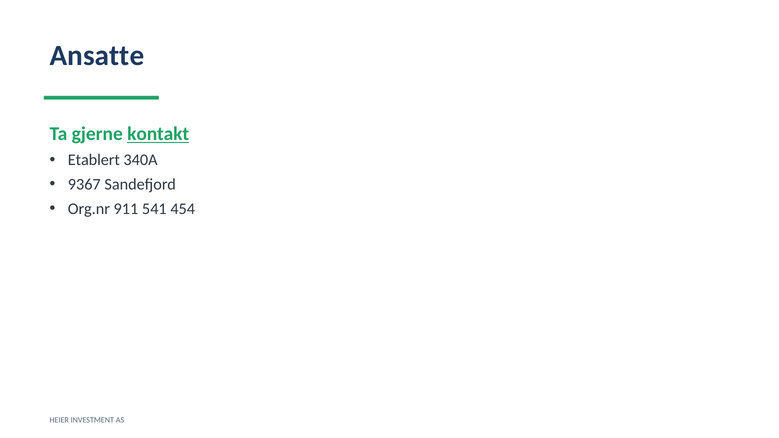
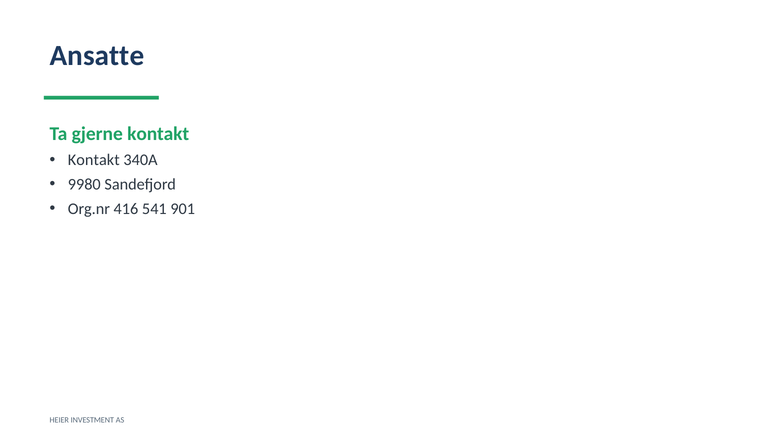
kontakt at (158, 134) underline: present -> none
Etablert at (94, 160): Etablert -> Kontakt
9367: 9367 -> 9980
911: 911 -> 416
454: 454 -> 901
